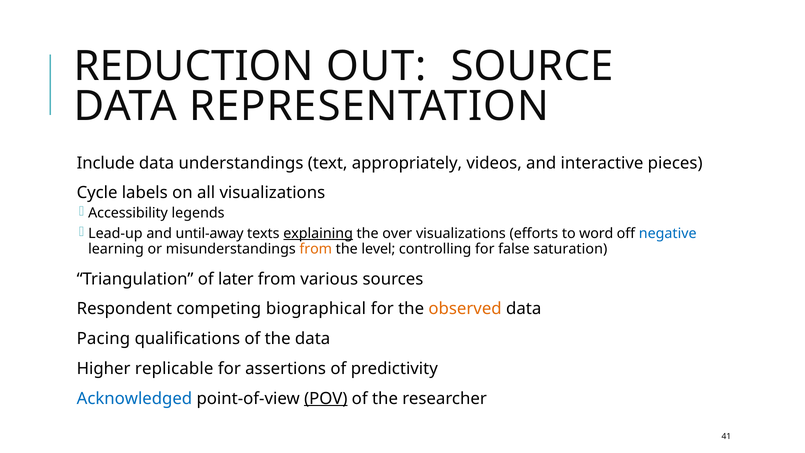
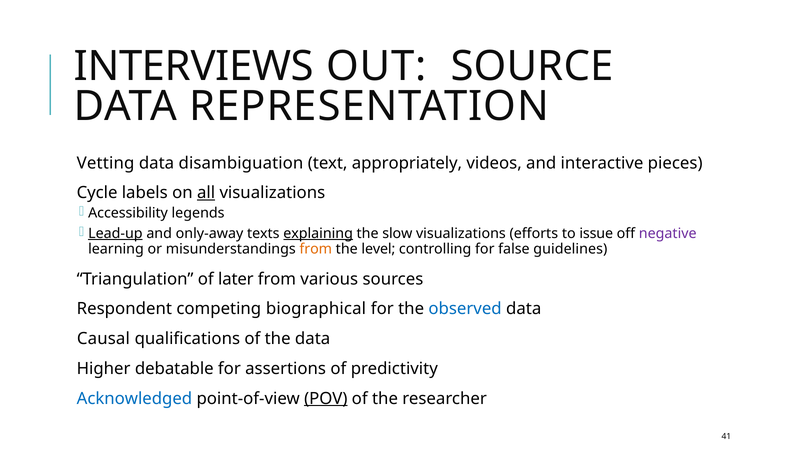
REDUCTION: REDUCTION -> INTERVIEWS
Include: Include -> Vetting
understandings: understandings -> disambiguation
all underline: none -> present
Lead-up underline: none -> present
until-away: until-away -> only-away
over: over -> slow
word: word -> issue
negative colour: blue -> purple
saturation: saturation -> guidelines
observed colour: orange -> blue
Pacing: Pacing -> Causal
replicable: replicable -> debatable
